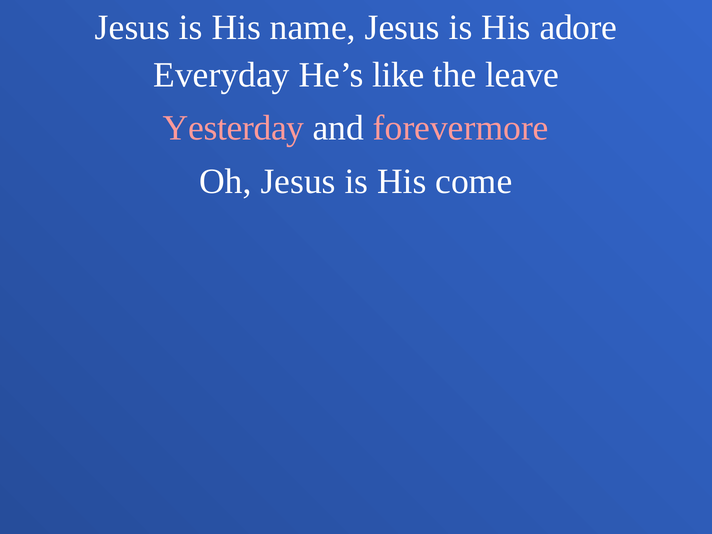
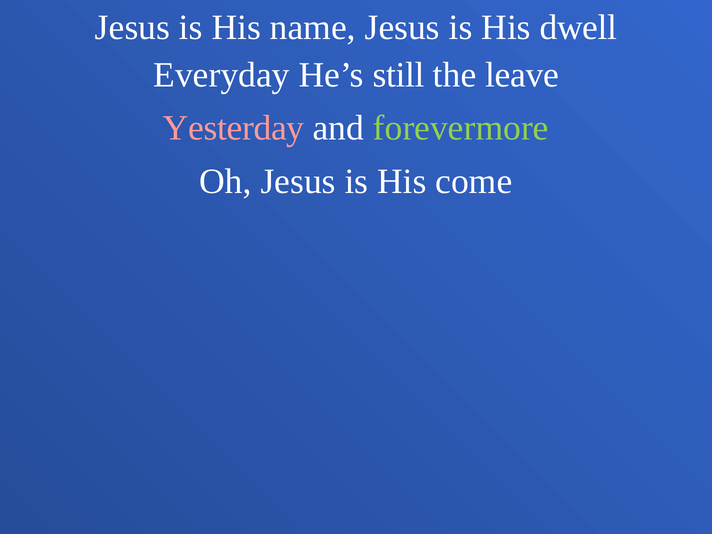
adore: adore -> dwell
like: like -> still
forevermore colour: pink -> light green
